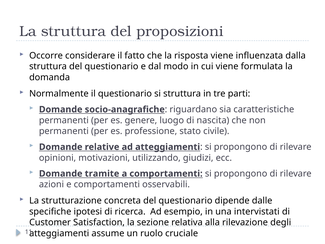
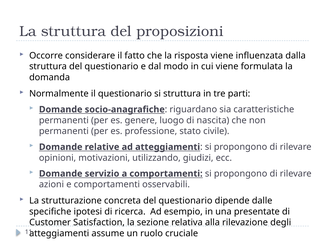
tramite: tramite -> servizio
intervistati: intervistati -> presentate
